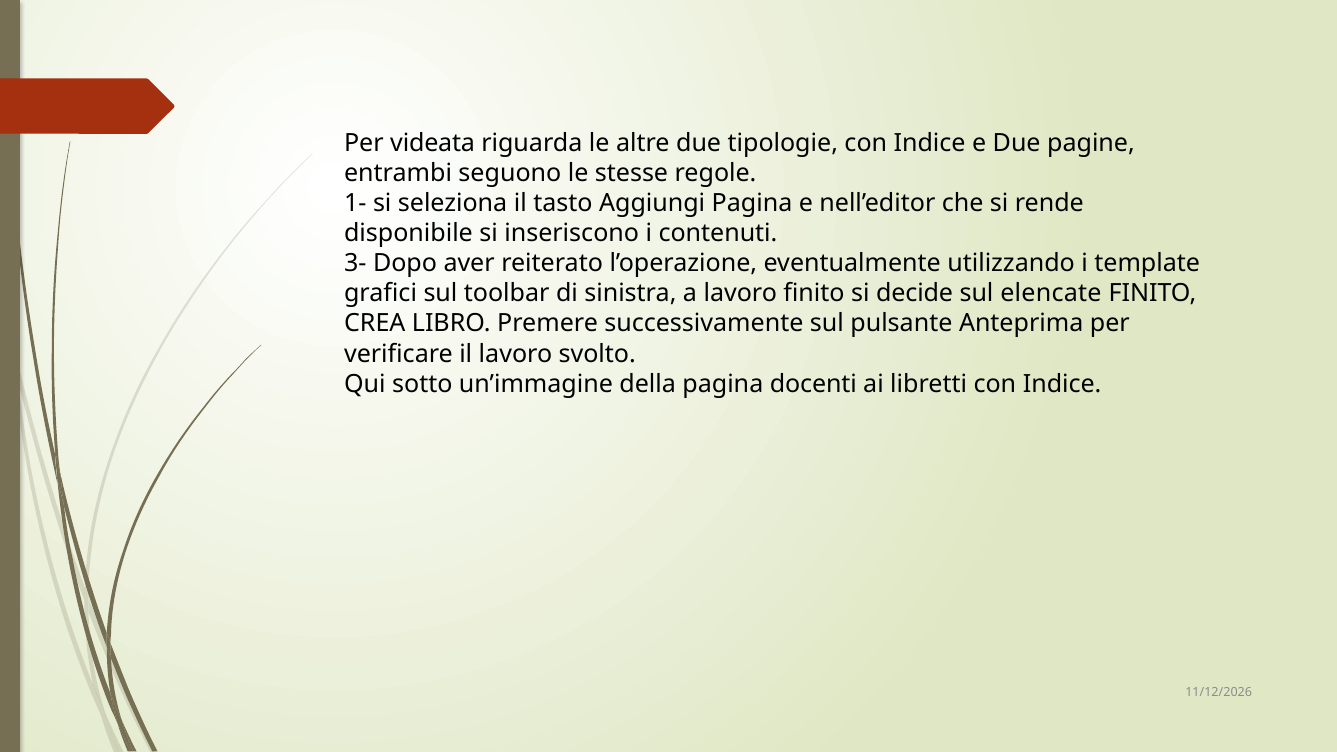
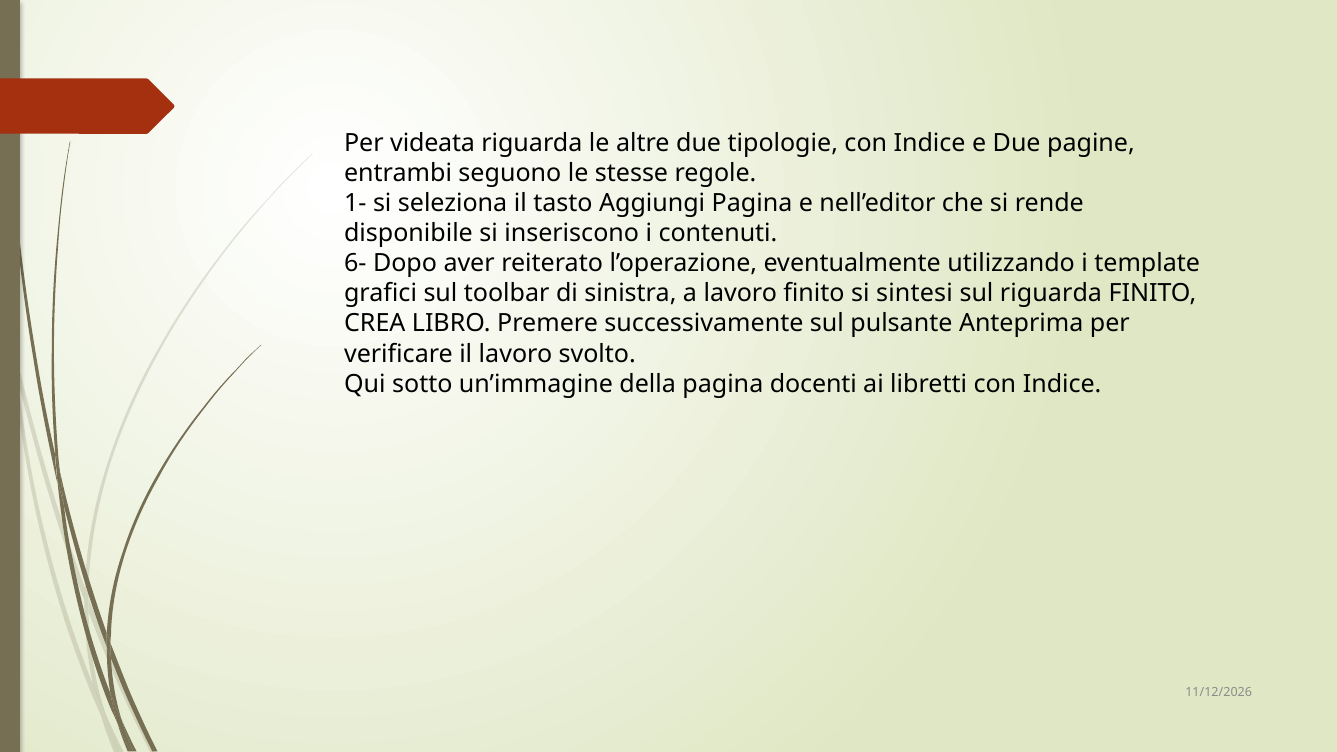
3-: 3- -> 6-
decide: decide -> sintesi
sul elencate: elencate -> riguarda
